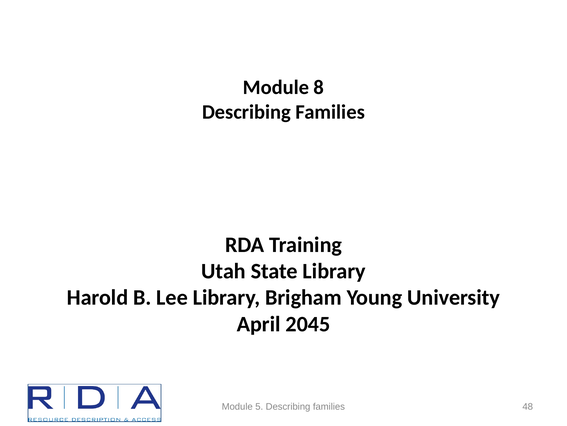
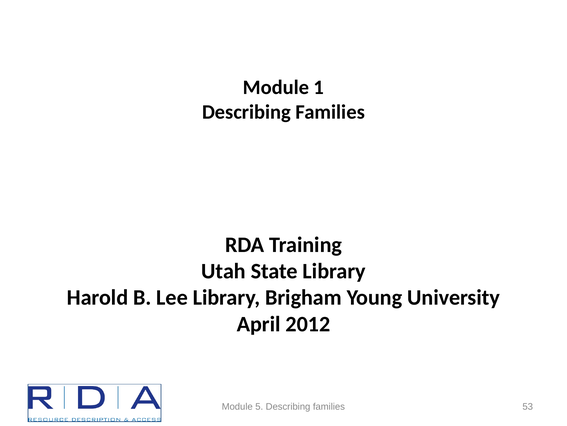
8: 8 -> 1
2045: 2045 -> 2012
48: 48 -> 53
